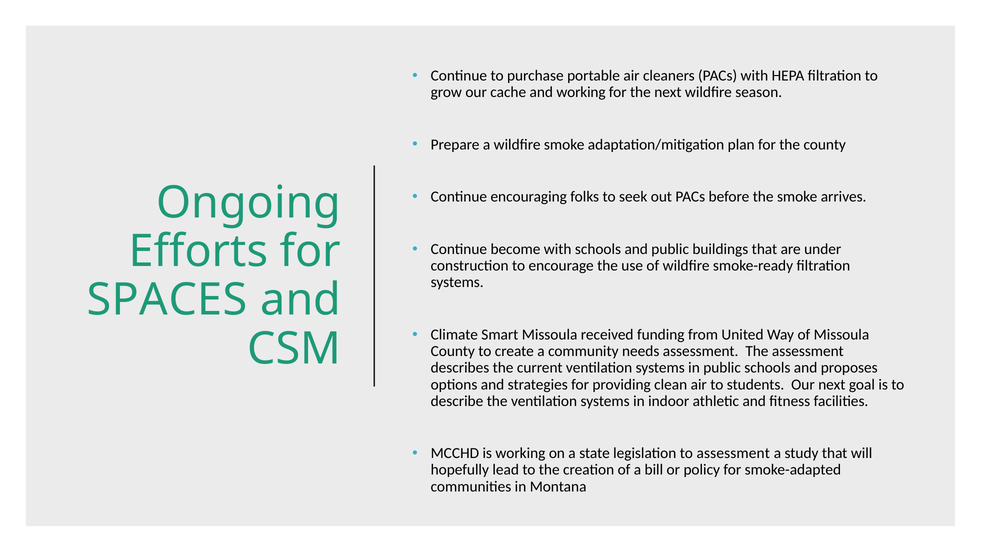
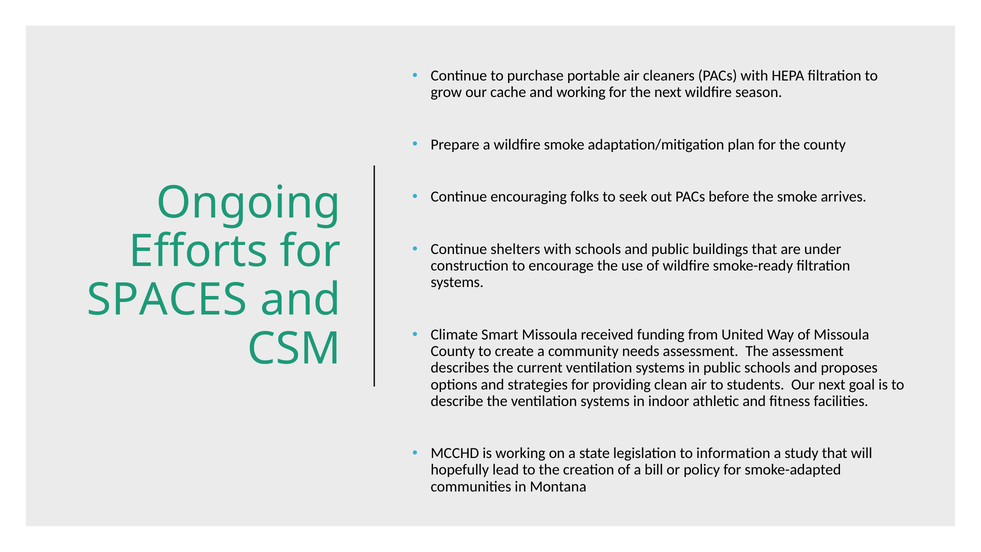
become: become -> shelters
to assessment: assessment -> information
